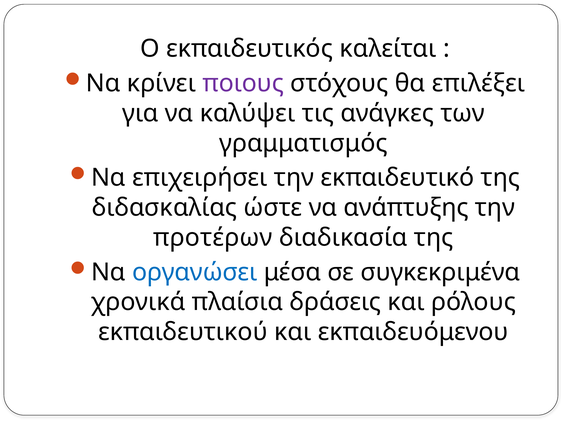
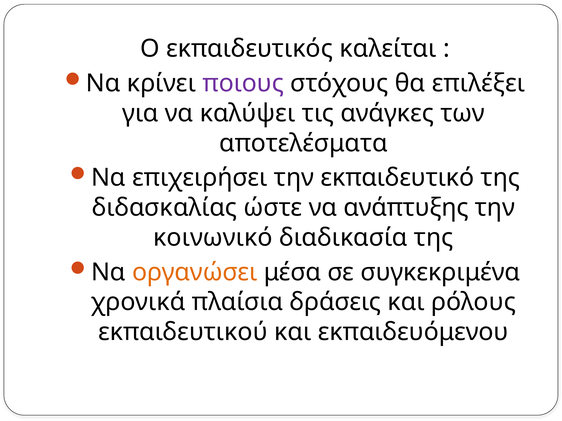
γραμματισμός: γραμματισμός -> αποτελέσματα
προτέρων: προτέρων -> κοινωνικό
οργανώσει colour: blue -> orange
